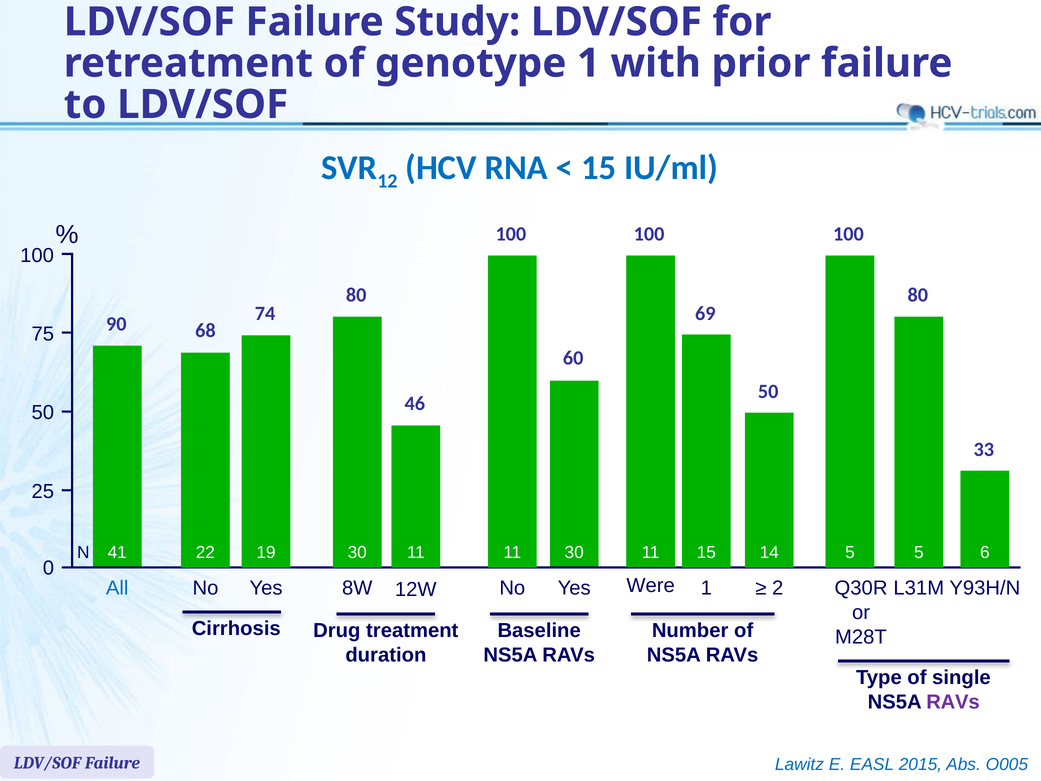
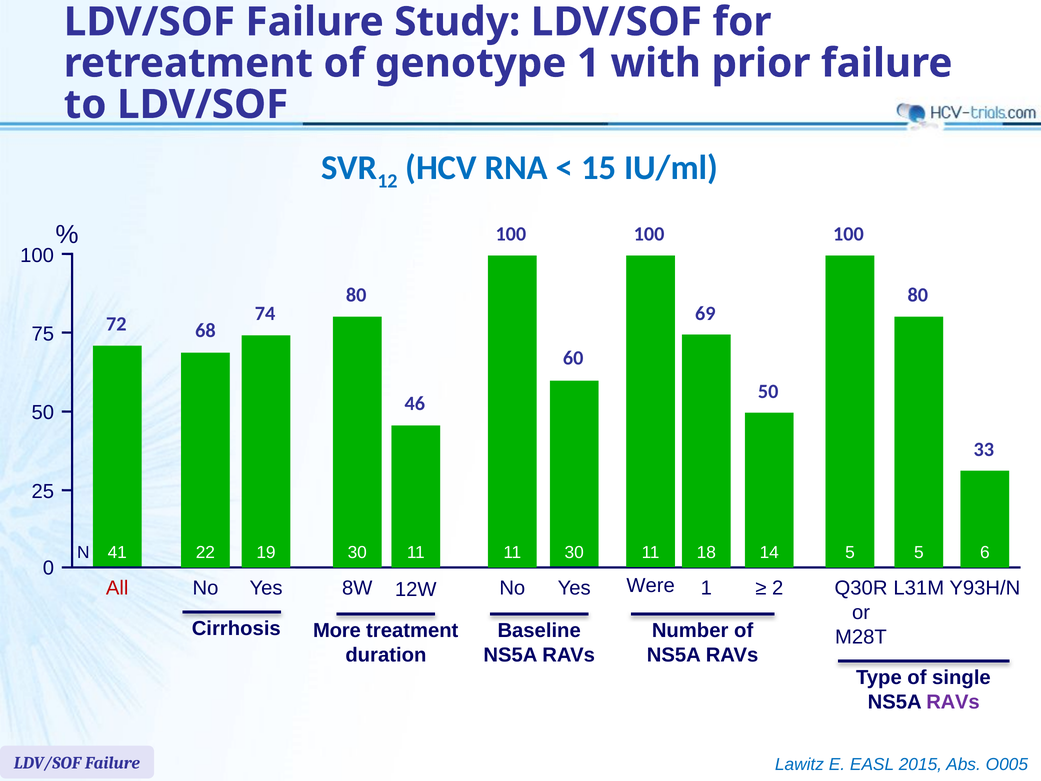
90: 90 -> 72
11 15: 15 -> 18
All colour: blue -> red
Drug: Drug -> More
